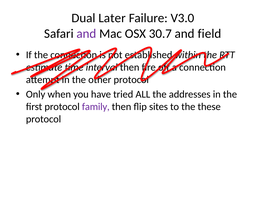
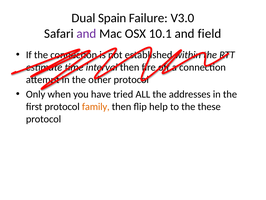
Later: Later -> Spain
30.7: 30.7 -> 10.1
family colour: purple -> orange
sites: sites -> help
